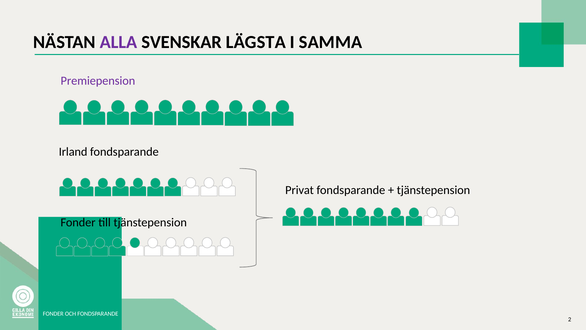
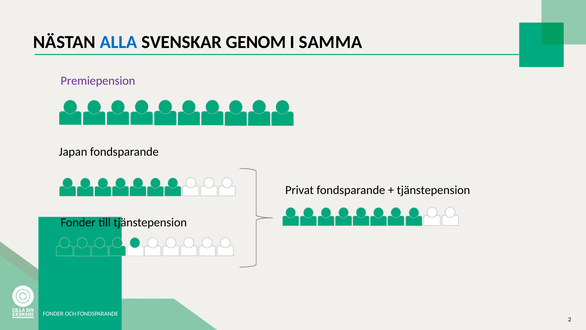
ALLA colour: purple -> blue
LÄGSTA: LÄGSTA -> GENOM
Irland: Irland -> Japan
